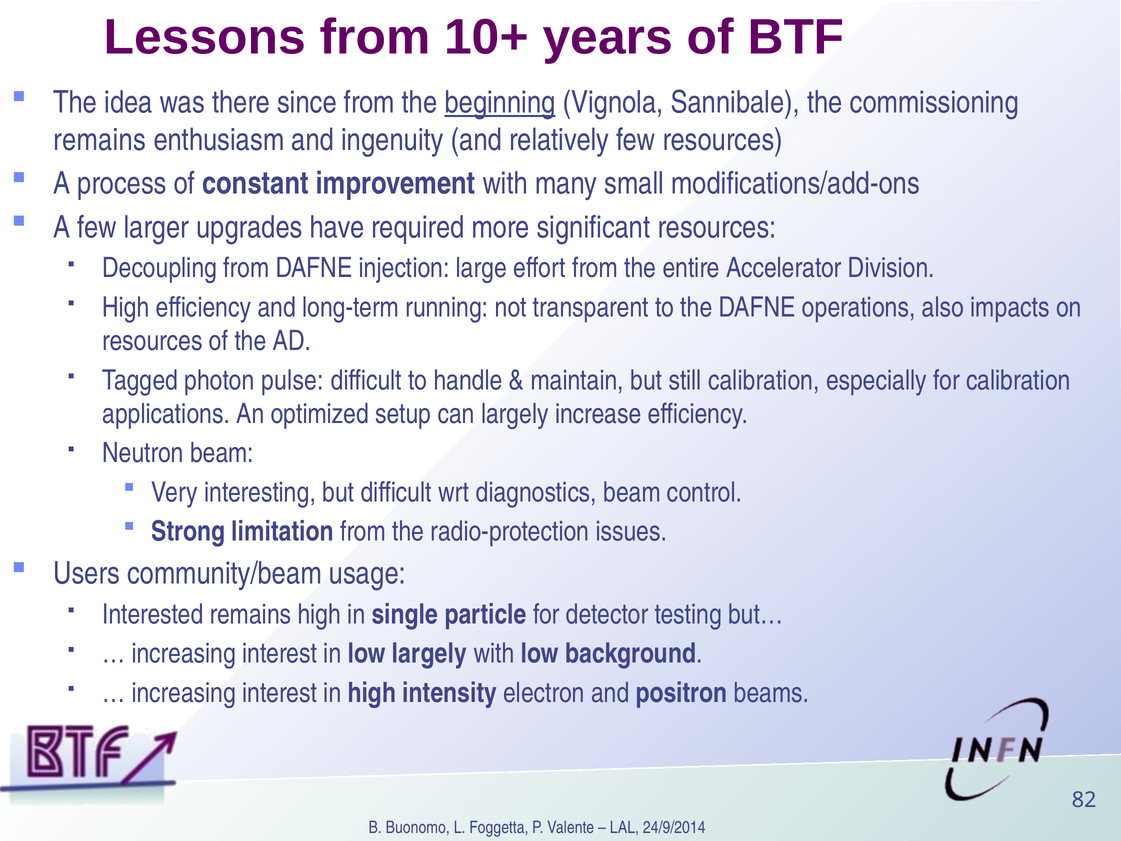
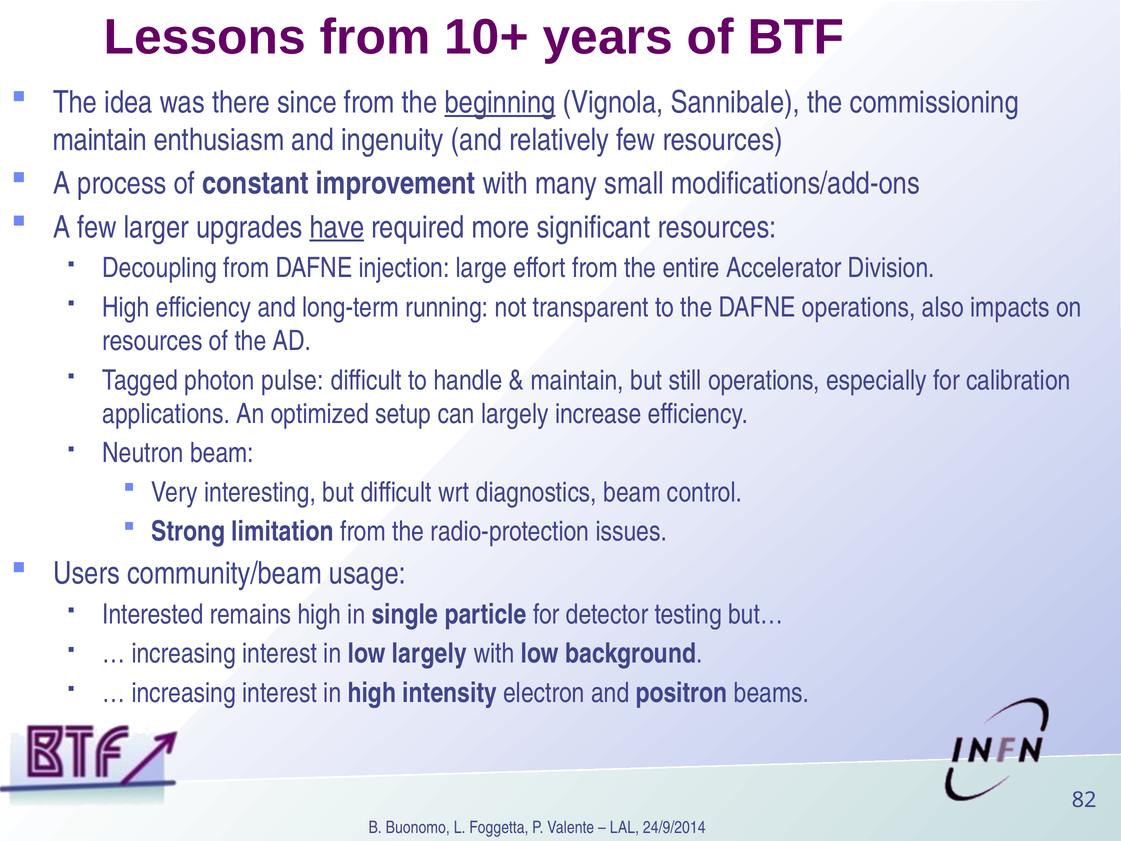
remains at (100, 140): remains -> maintain
have underline: none -> present
still calibration: calibration -> operations
